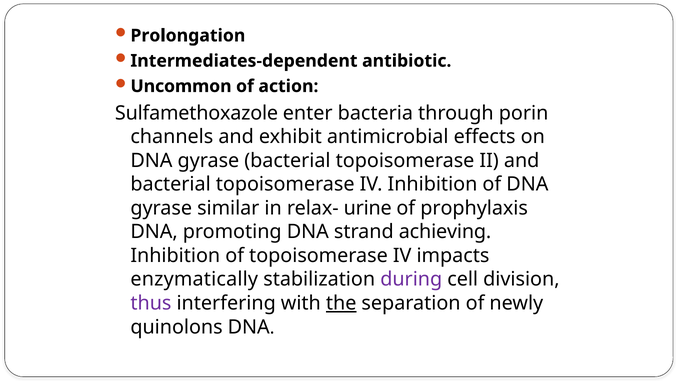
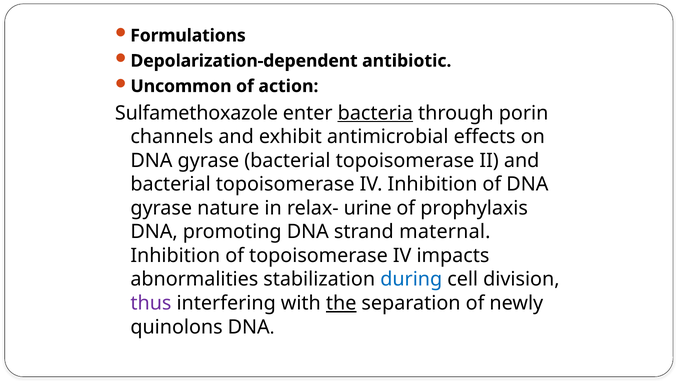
Prolongation: Prolongation -> Formulations
Intermediates-dependent: Intermediates-dependent -> Depolarization-dependent
bacteria underline: none -> present
similar: similar -> nature
achieving: achieving -> maternal
enzymatically: enzymatically -> abnormalities
during colour: purple -> blue
